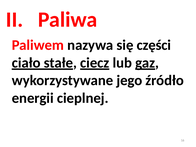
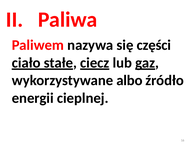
jego: jego -> albo
